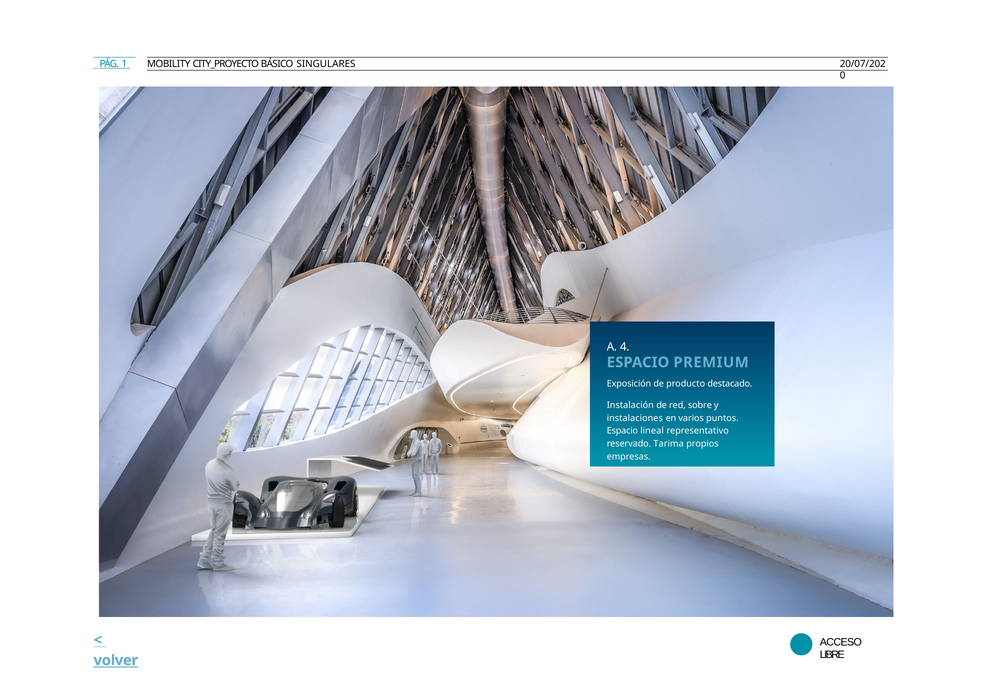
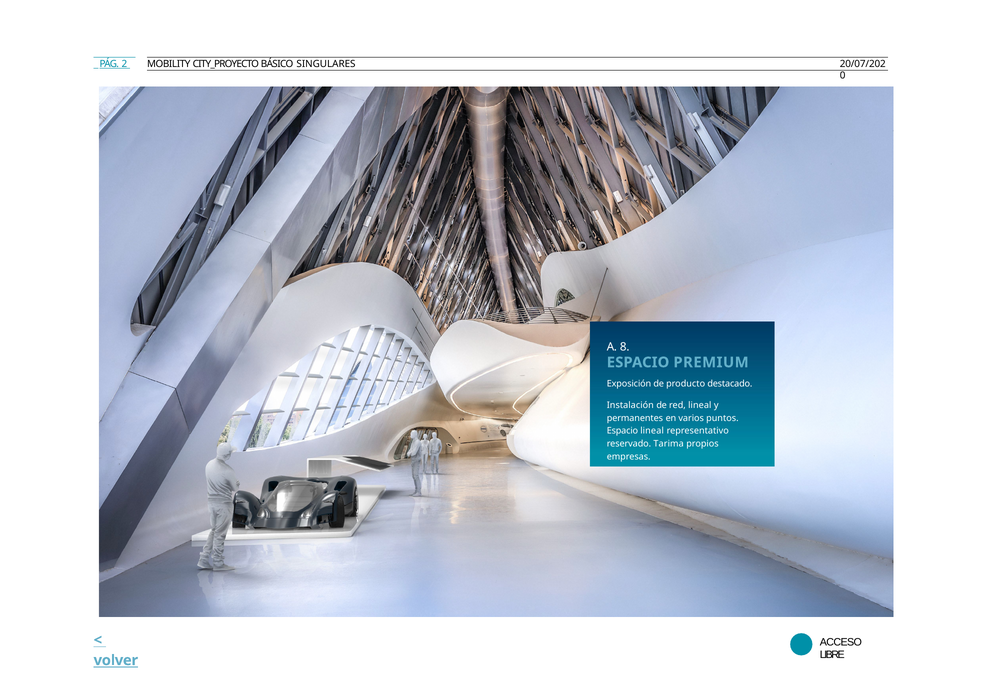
1: 1 -> 2
4: 4 -> 8
red sobre: sobre -> lineal
instalaciones: instalaciones -> permanentes
